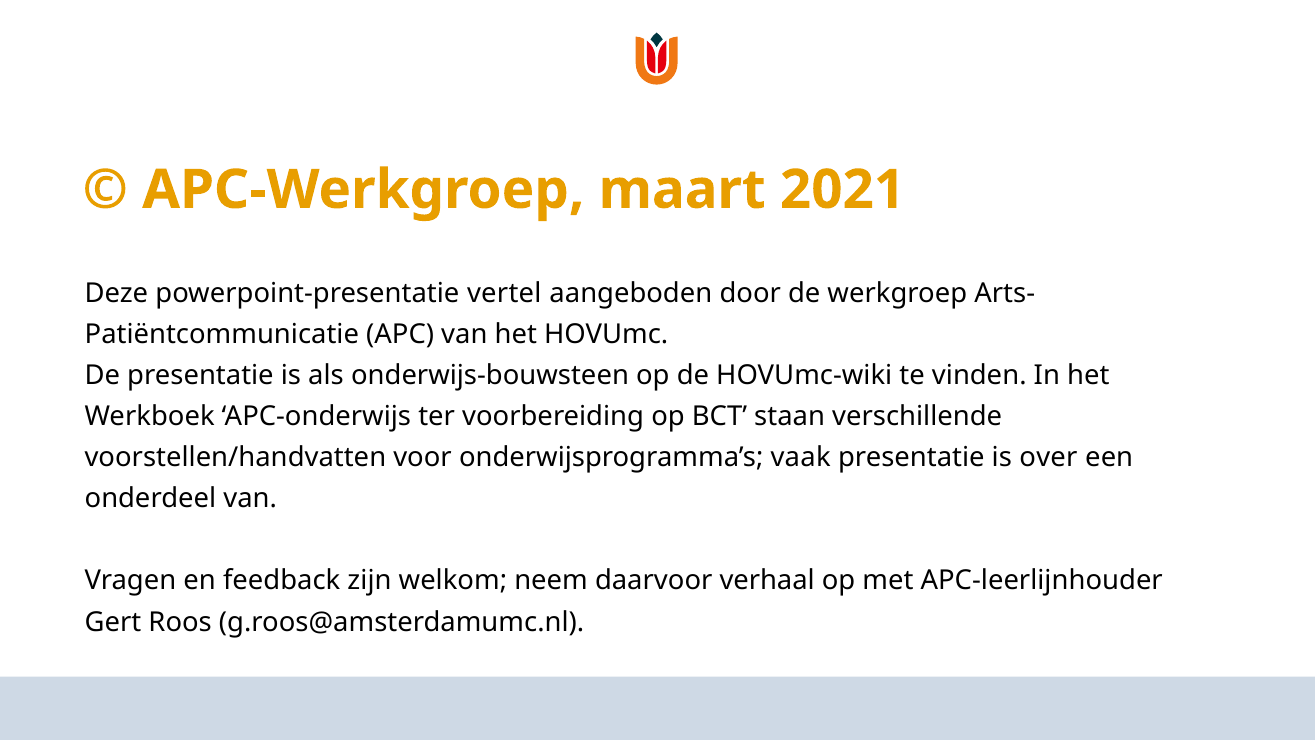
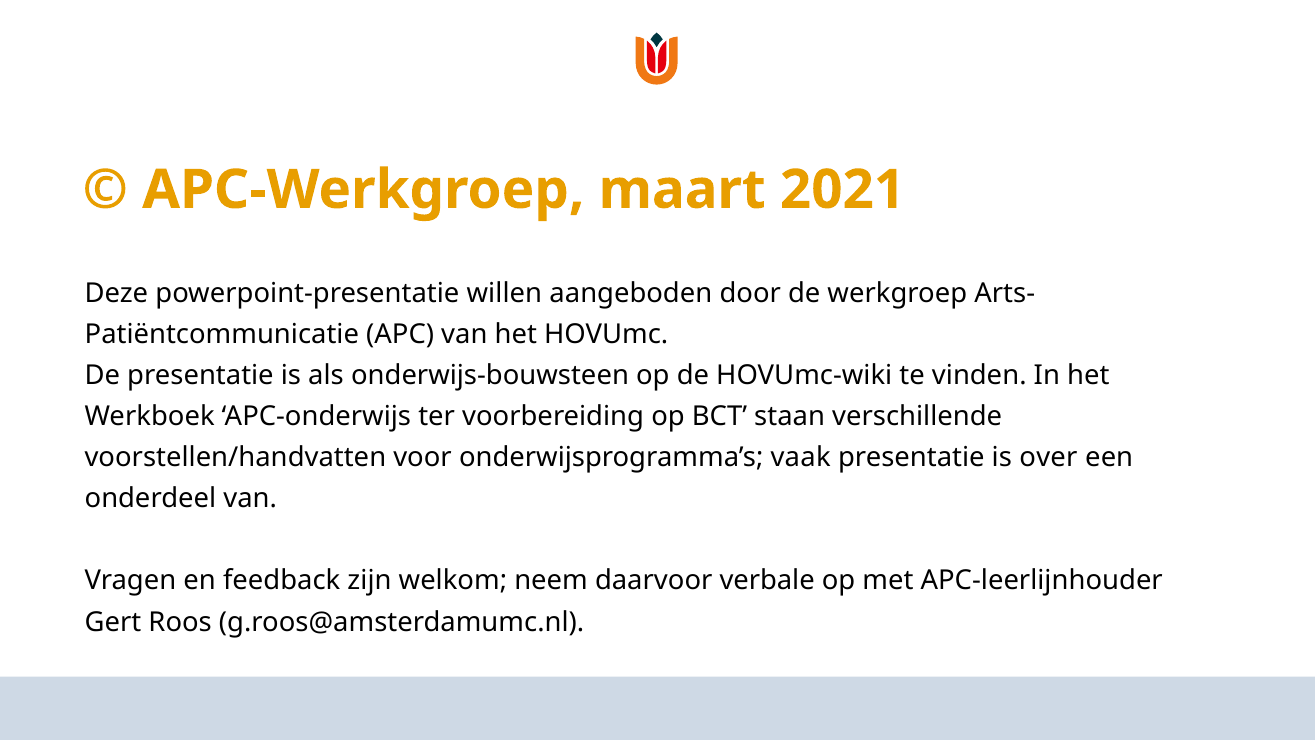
vertel: vertel -> willen
verhaal: verhaal -> verbale
